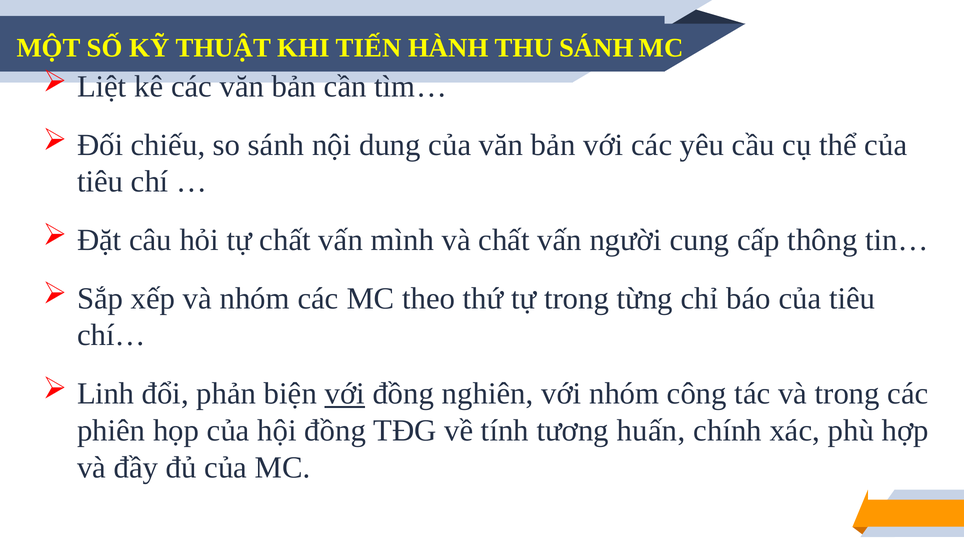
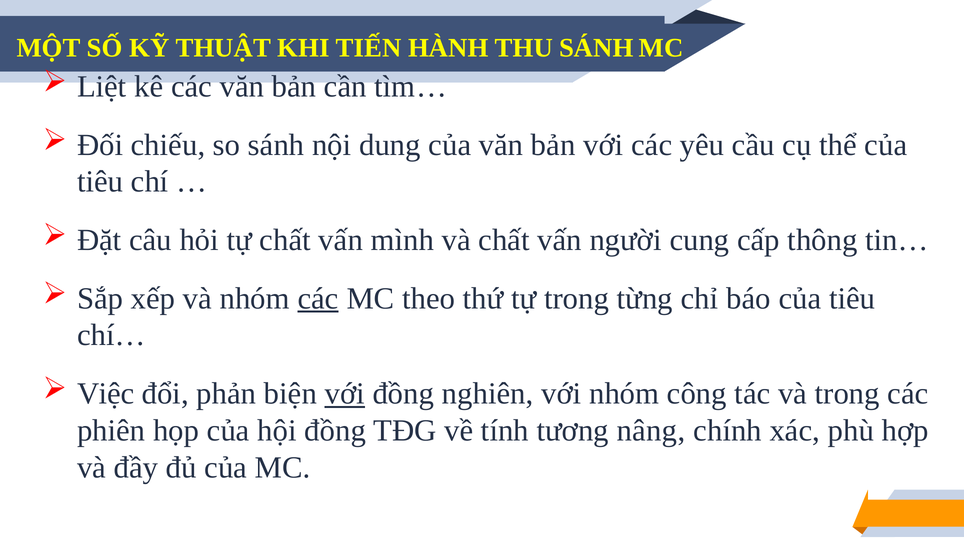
các at (318, 299) underline: none -> present
Linh: Linh -> Việc
huấn: huấn -> nâng
